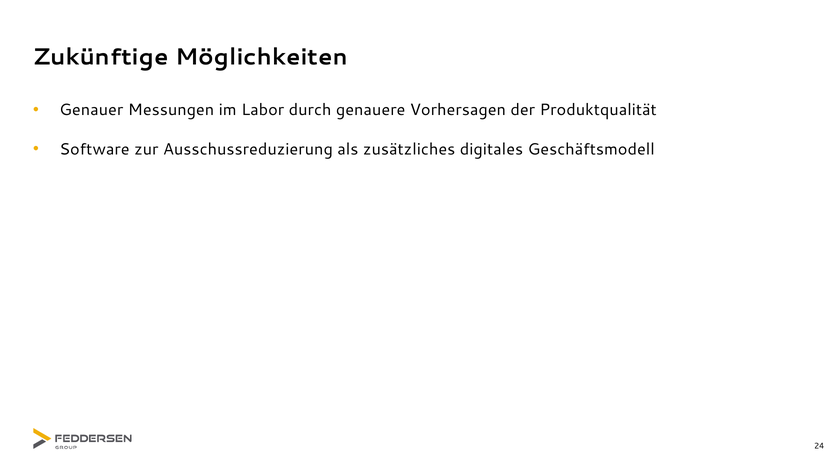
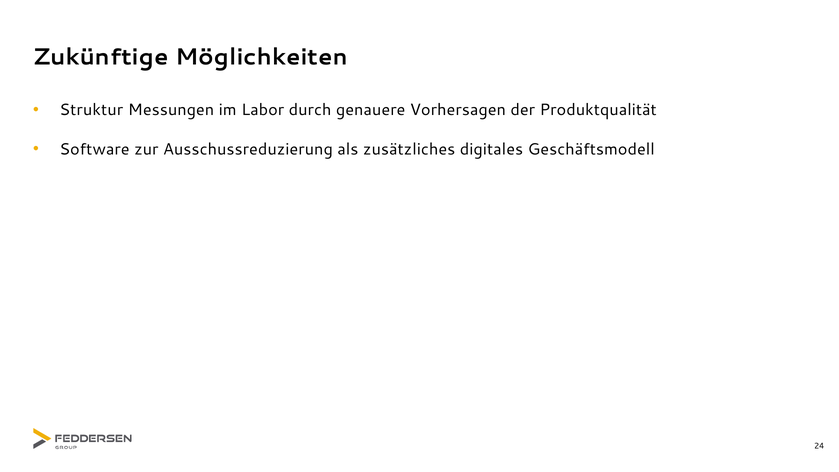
Genauer: Genauer -> Struktur
